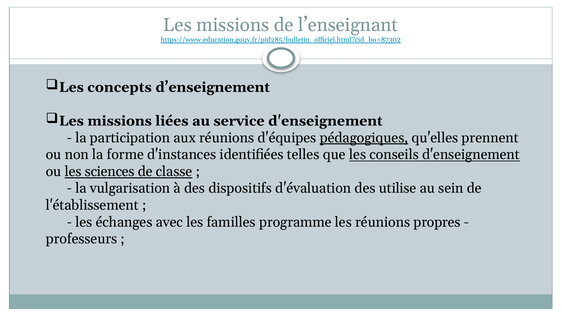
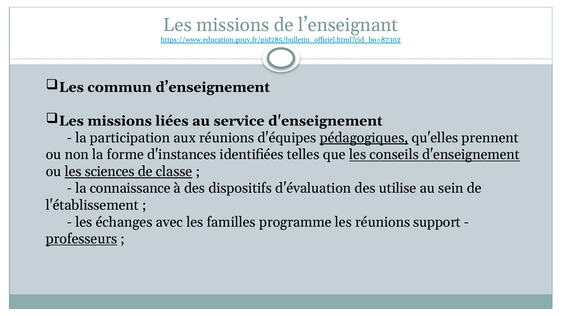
concepts: concepts -> commun
vulgarisation: vulgarisation -> connaissance
propres: propres -> support
professeurs underline: none -> present
